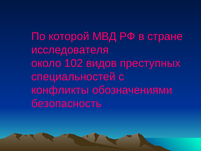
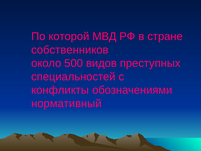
исследователя: исследователя -> собственников
102: 102 -> 500
безопасность: безопасность -> нормативный
